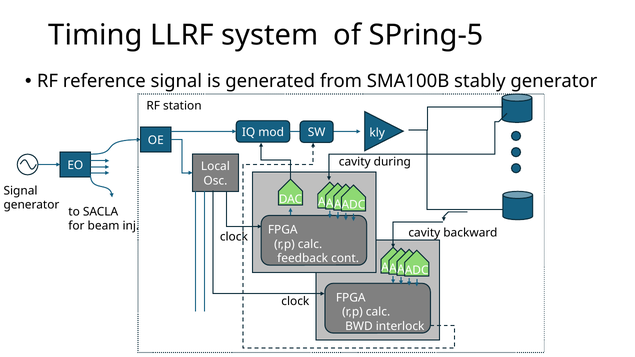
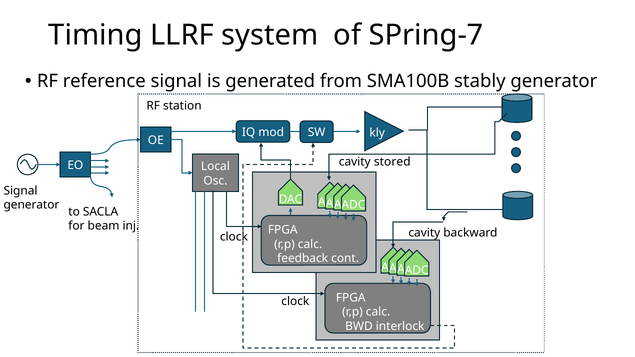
SPring-5: SPring-5 -> SPring-7
during: during -> stored
